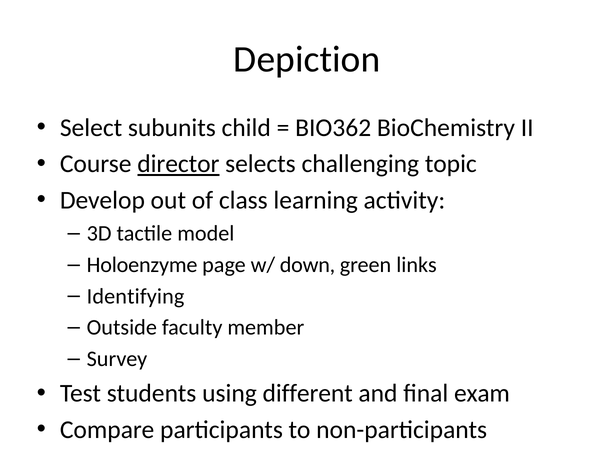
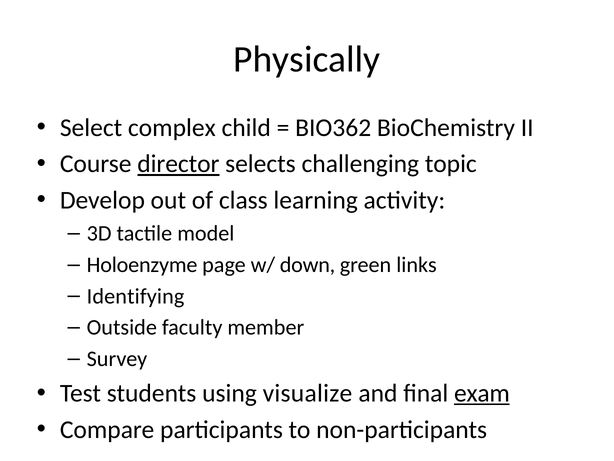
Depiction: Depiction -> Physically
subunits: subunits -> complex
different: different -> visualize
exam underline: none -> present
